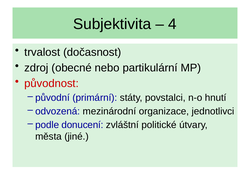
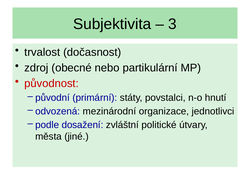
4: 4 -> 3
donucení: donucení -> dosažení
